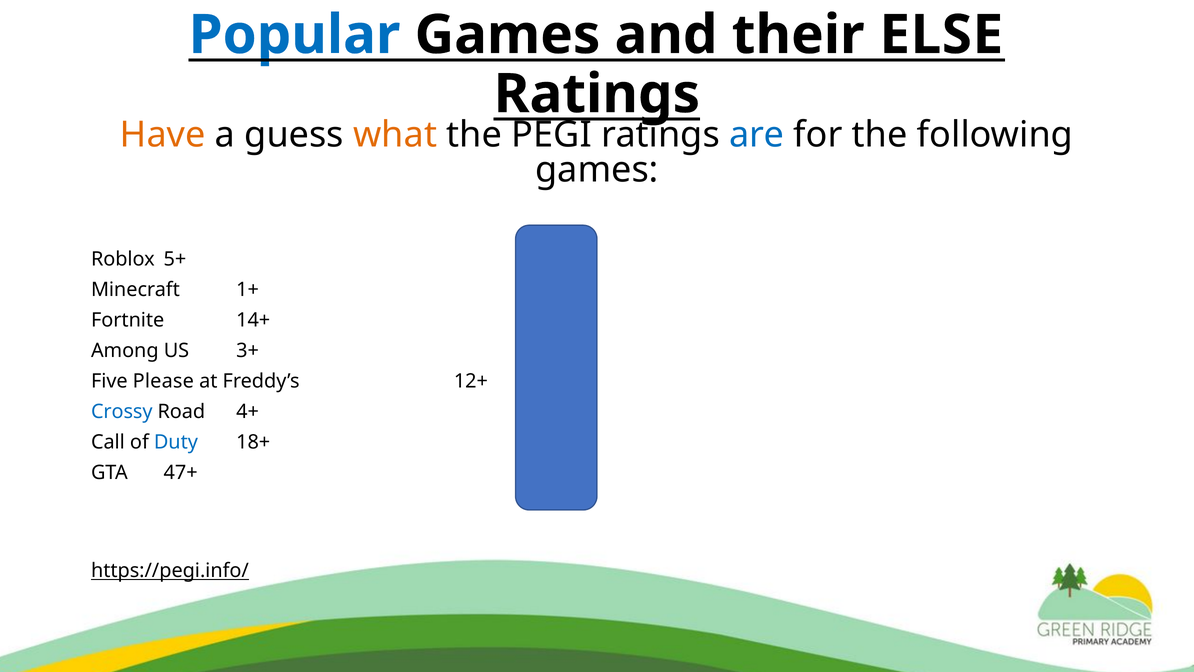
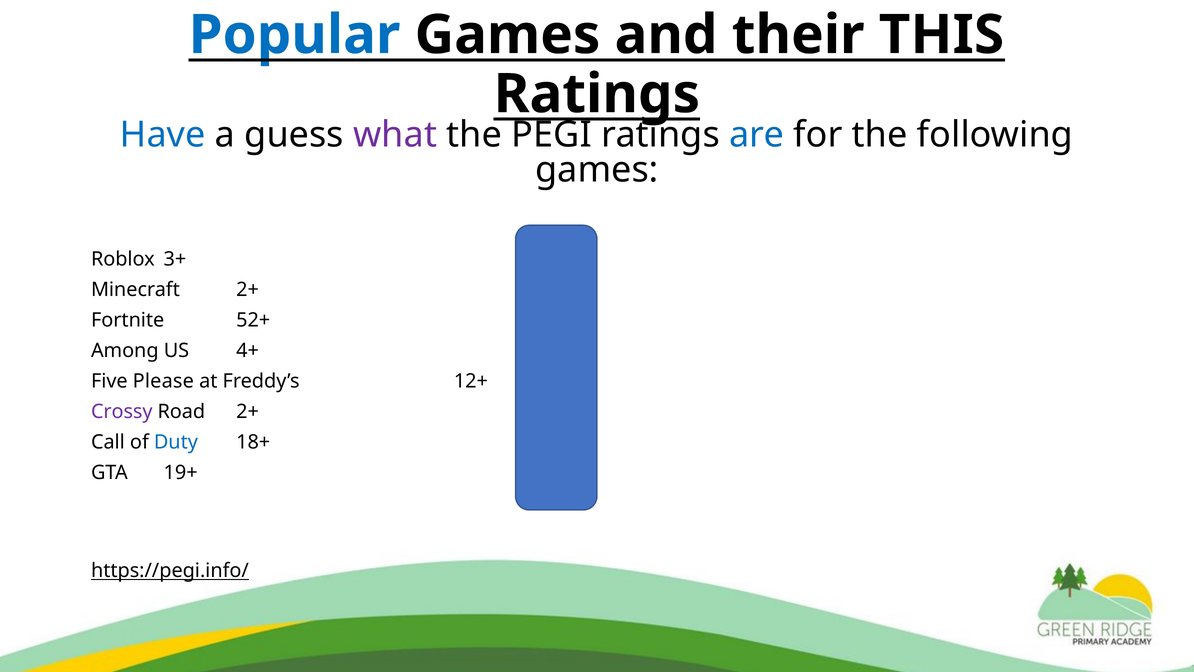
ELSE: ELSE -> THIS
Have colour: orange -> blue
what colour: orange -> purple
5+: 5+ -> 3+
Minecraft 1+: 1+ -> 2+
14+: 14+ -> 52+
3+: 3+ -> 4+
Crossy colour: blue -> purple
Road 4+: 4+ -> 2+
47+: 47+ -> 19+
